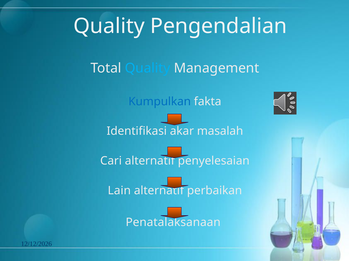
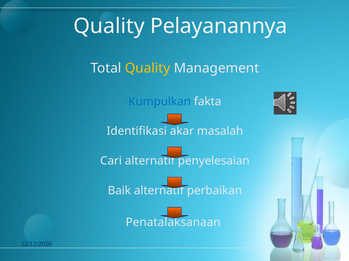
Pengendalian: Pengendalian -> Pelayanannya
Quality at (148, 68) colour: light blue -> yellow
Lain: Lain -> Baik
